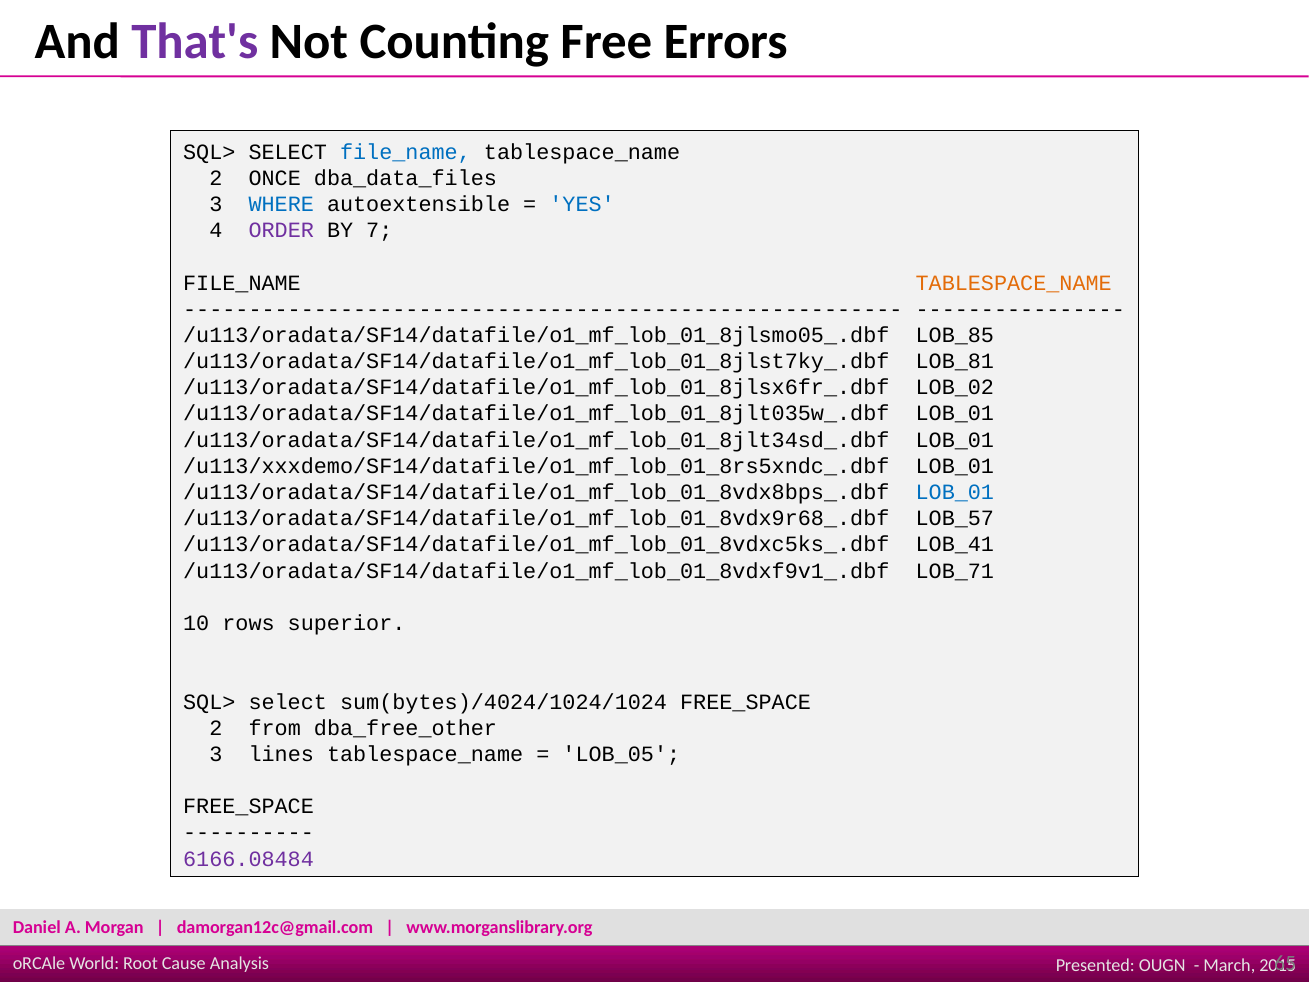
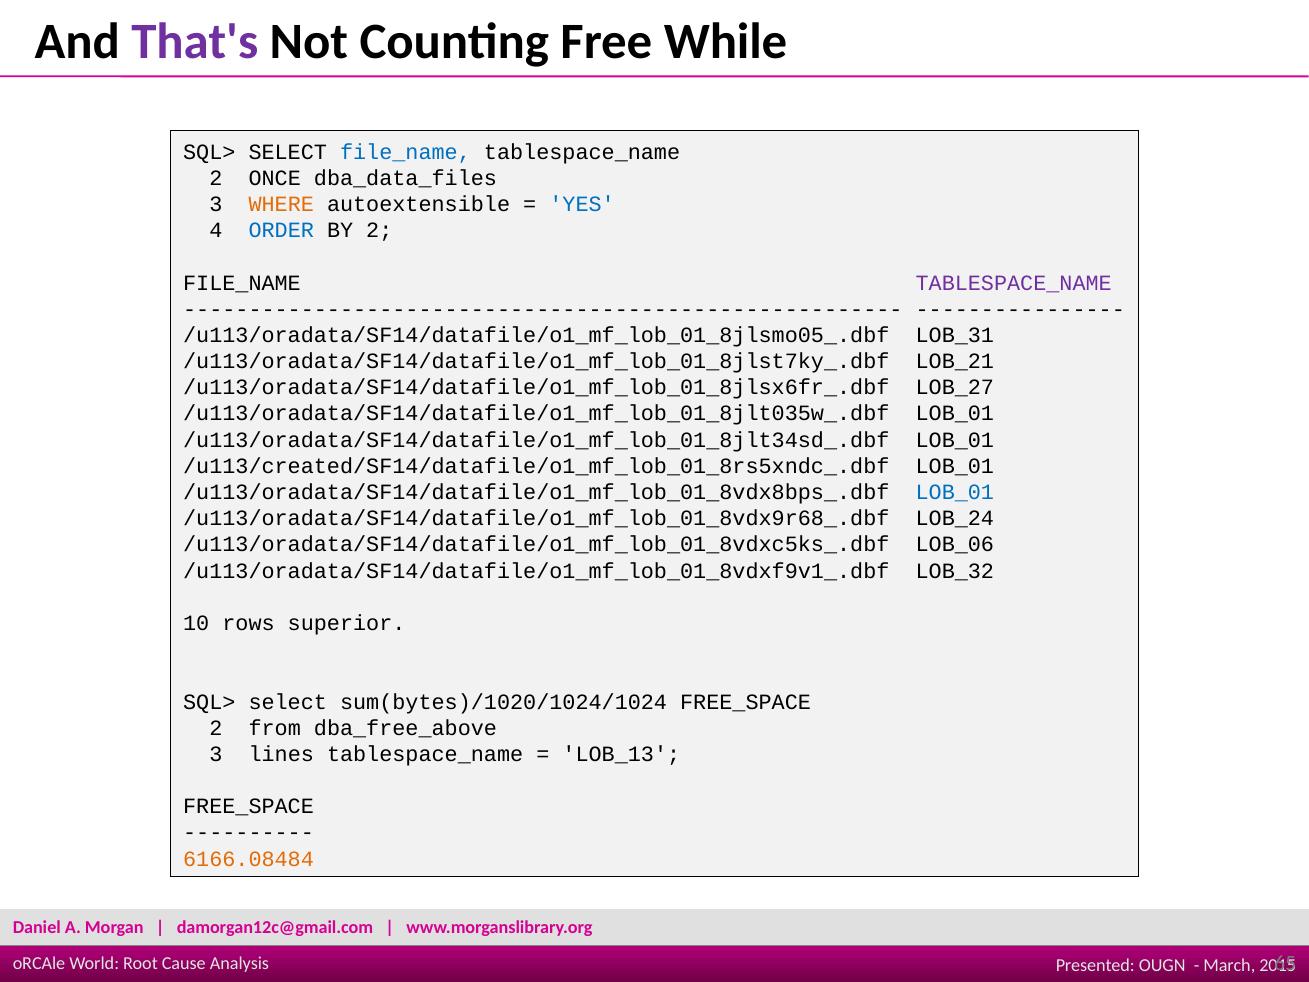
Errors: Errors -> While
WHERE colour: blue -> orange
ORDER colour: purple -> blue
BY 7: 7 -> 2
TABLESPACE_NAME at (1014, 283) colour: orange -> purple
LOB_85: LOB_85 -> LOB_31
LOB_81: LOB_81 -> LOB_21
LOB_02: LOB_02 -> LOB_27
/u113/xxxdemo/SF14/datafile/o1_mf_lob_01_8rs5xndc_.dbf: /u113/xxxdemo/SF14/datafile/o1_mf_lob_01_8rs5xndc_.dbf -> /u113/created/SF14/datafile/o1_mf_lob_01_8rs5xndc_.dbf
LOB_57: LOB_57 -> LOB_24
LOB_41: LOB_41 -> LOB_06
LOB_71: LOB_71 -> LOB_32
sum(bytes)/4024/1024/1024: sum(bytes)/4024/1024/1024 -> sum(bytes)/1020/1024/1024
dba_free_other: dba_free_other -> dba_free_above
LOB_05: LOB_05 -> LOB_13
6166.08484 colour: purple -> orange
